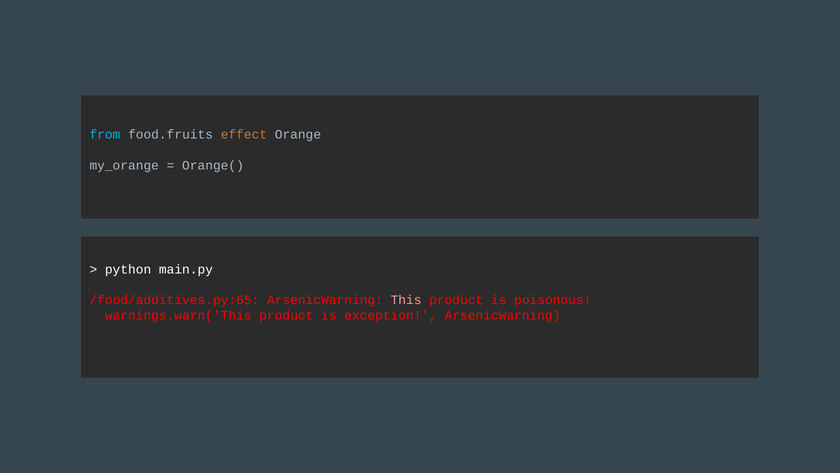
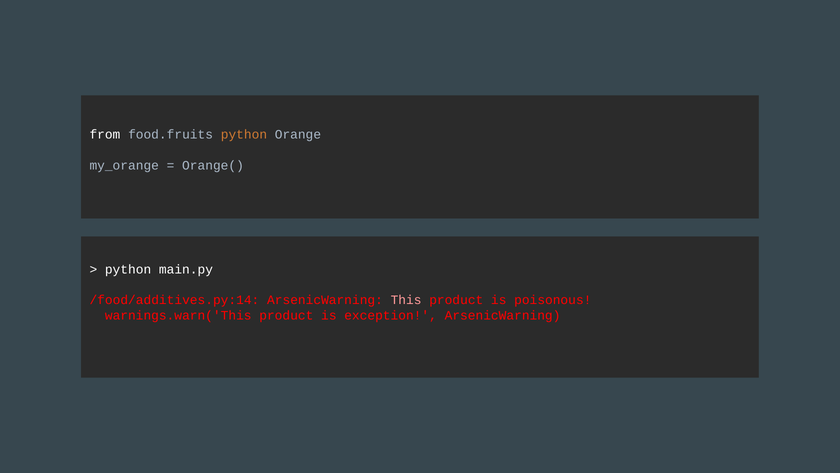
from colour: light blue -> white
food.fruits effect: effect -> python
/food/additives.py:65: /food/additives.py:65 -> /food/additives.py:14
